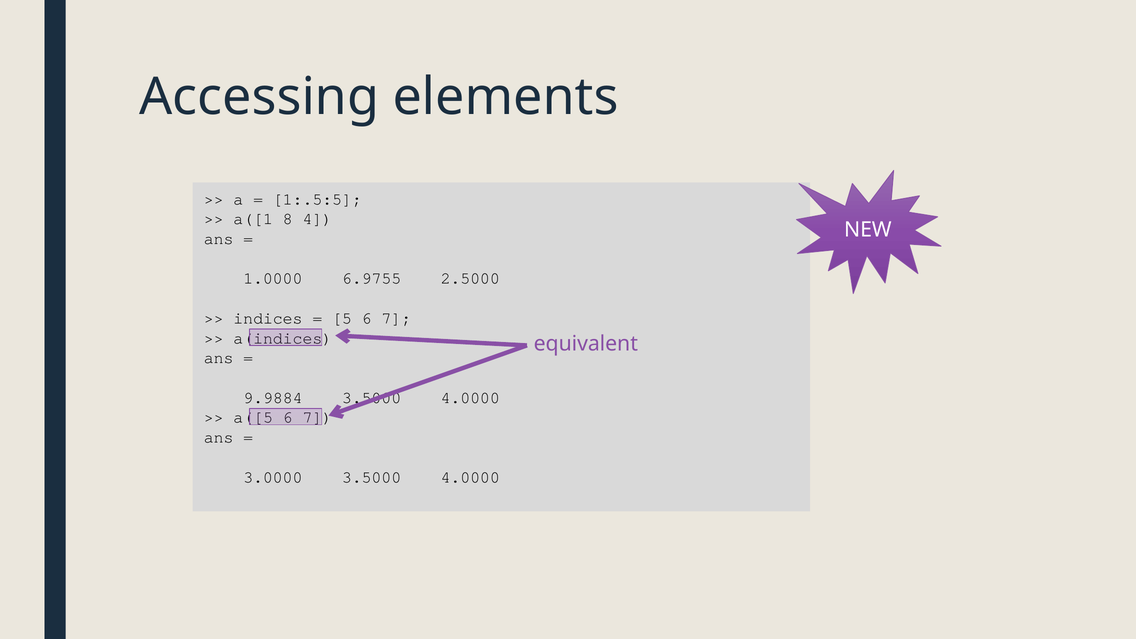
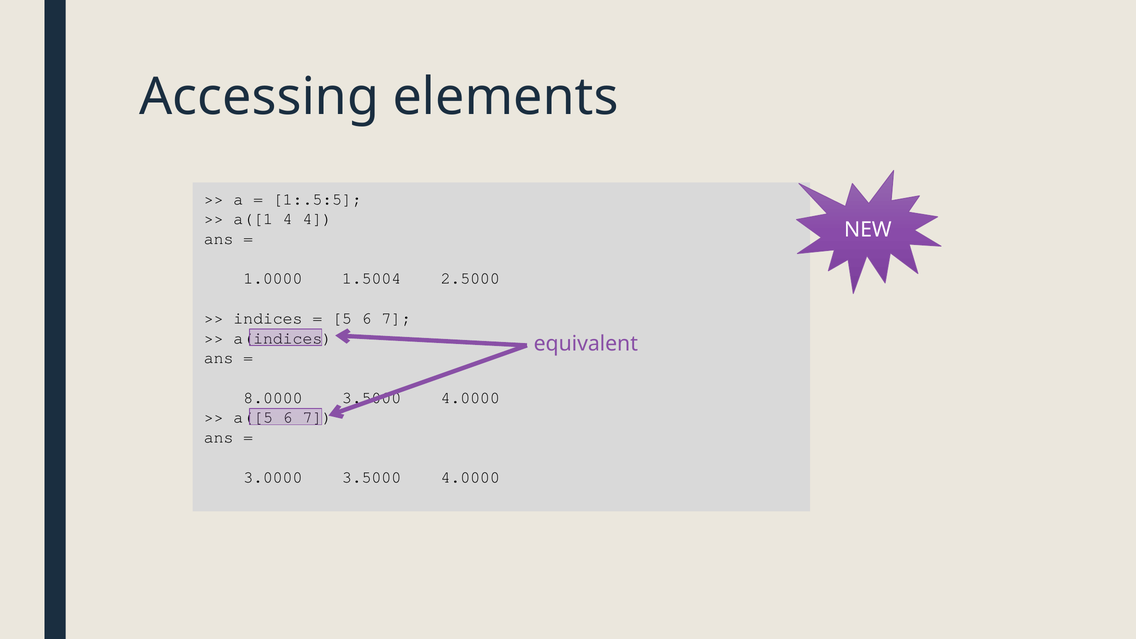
a([1 8: 8 -> 4
6.9755: 6.9755 -> 1.5004
9.9884: 9.9884 -> 8.0000
